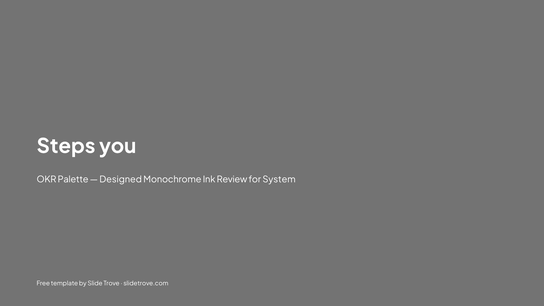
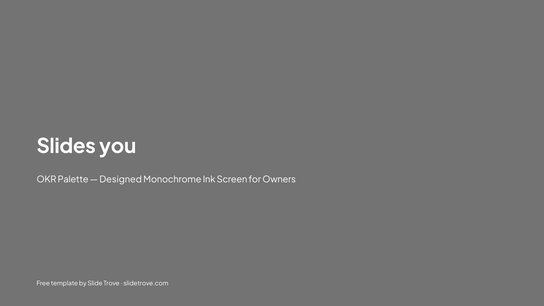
Steps: Steps -> Slides
Review: Review -> Screen
System: System -> Owners
